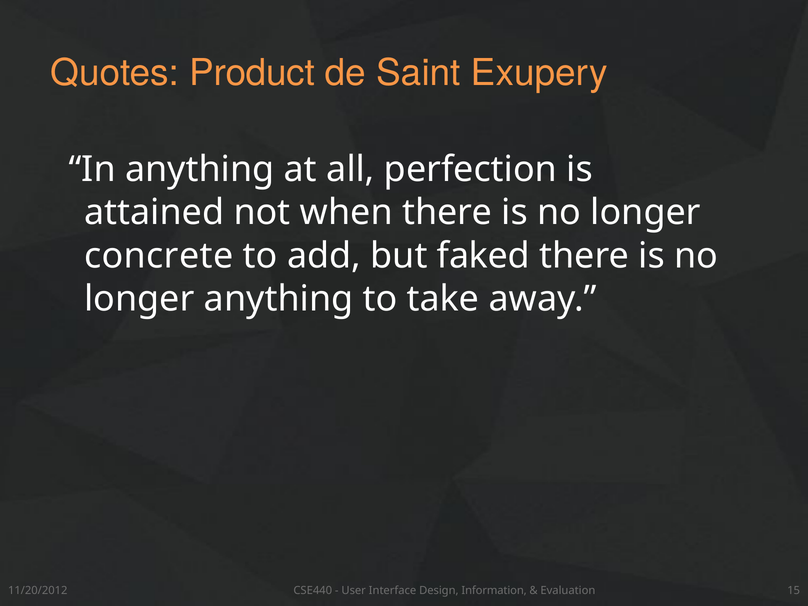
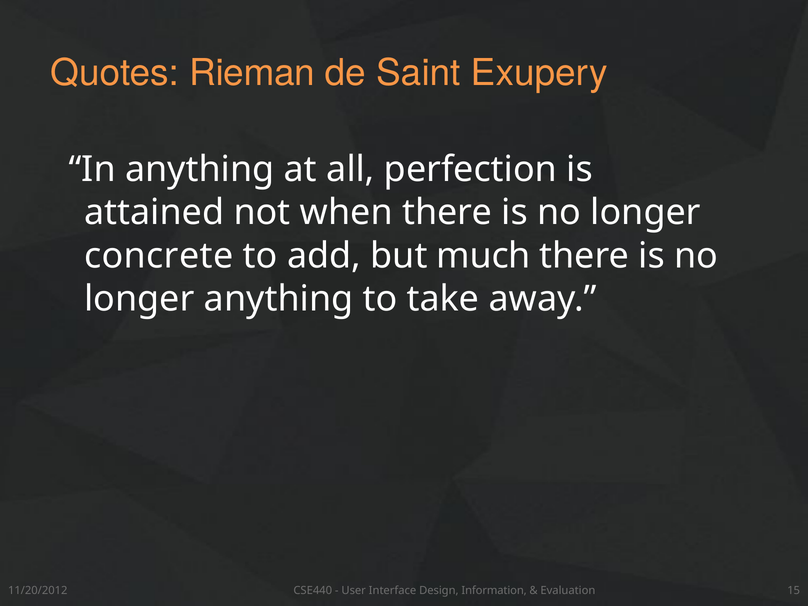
Product: Product -> Rieman
faked: faked -> much
